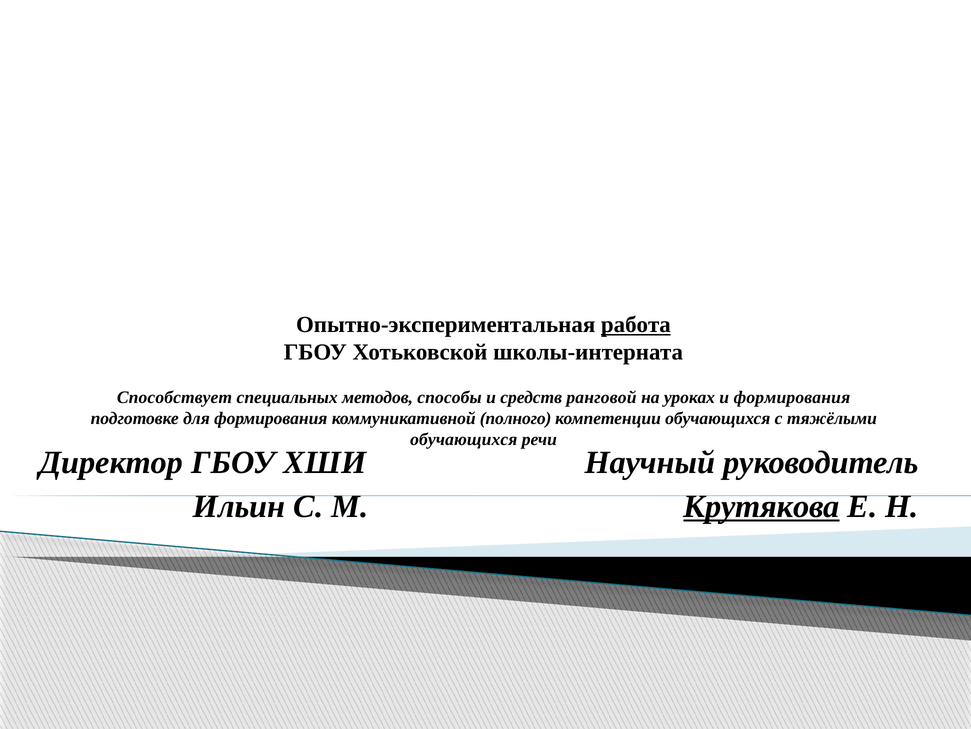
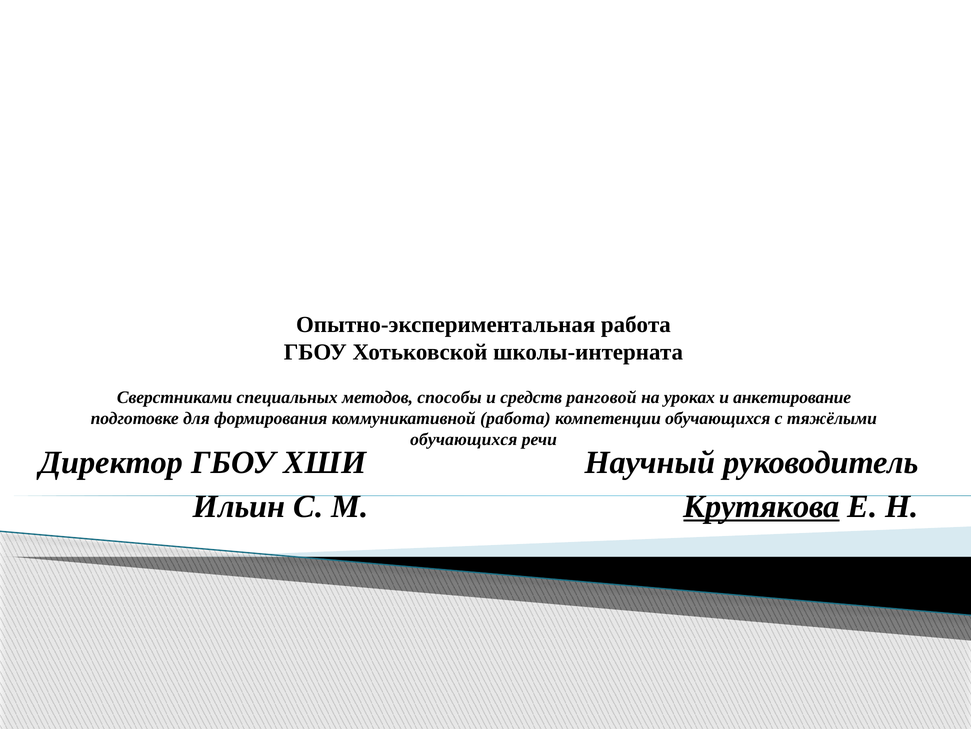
работа at (636, 324) underline: present -> none
Способствует: Способствует -> Сверстниками
и формирования: формирования -> анкетирование
коммуникативной полного: полного -> работа
